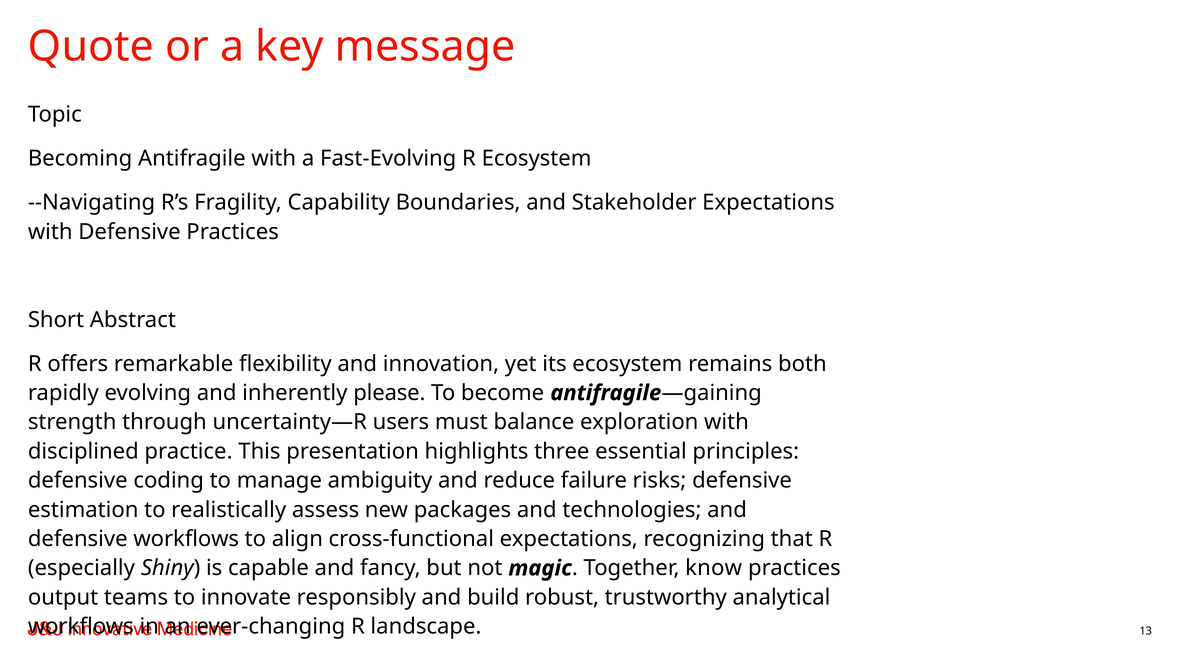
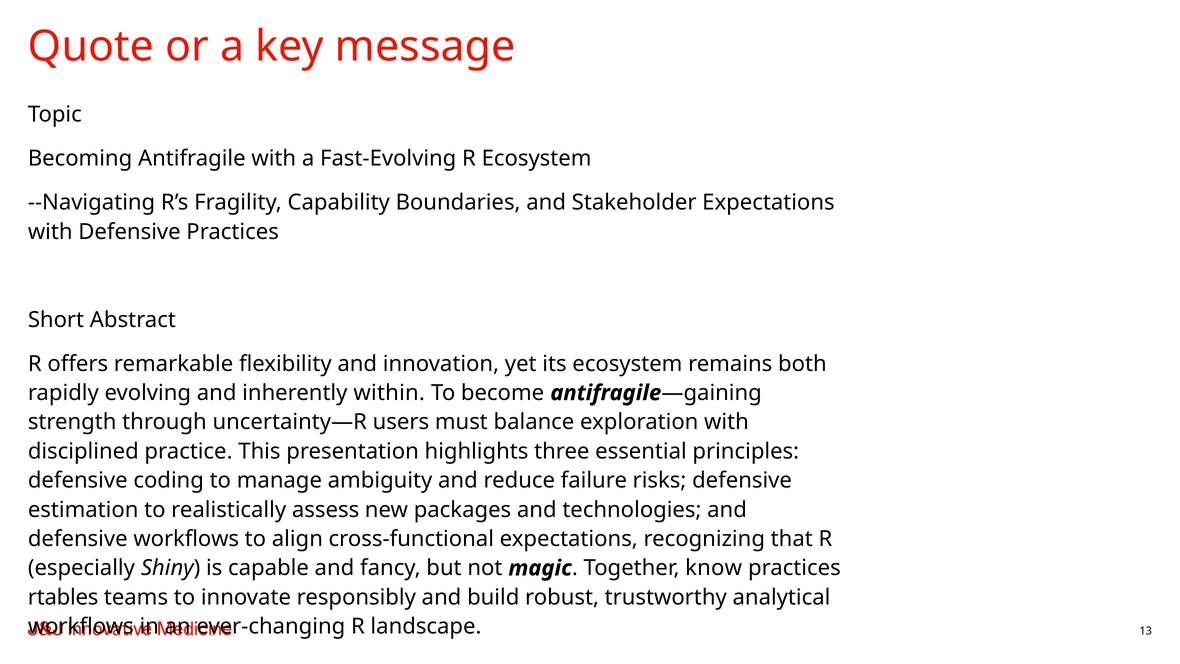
please: please -> within
output: output -> rtables
